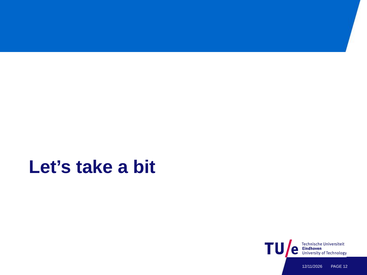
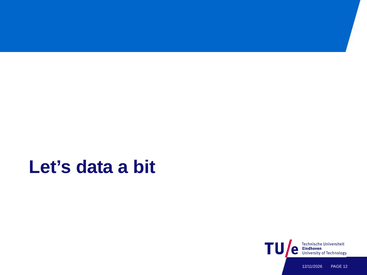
take: take -> data
